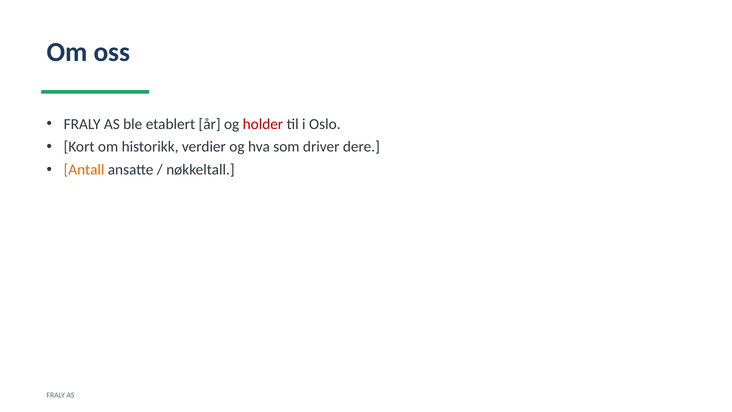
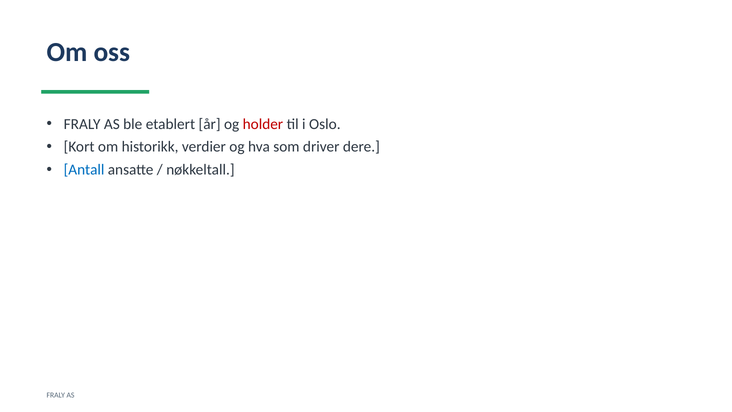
Antall colour: orange -> blue
